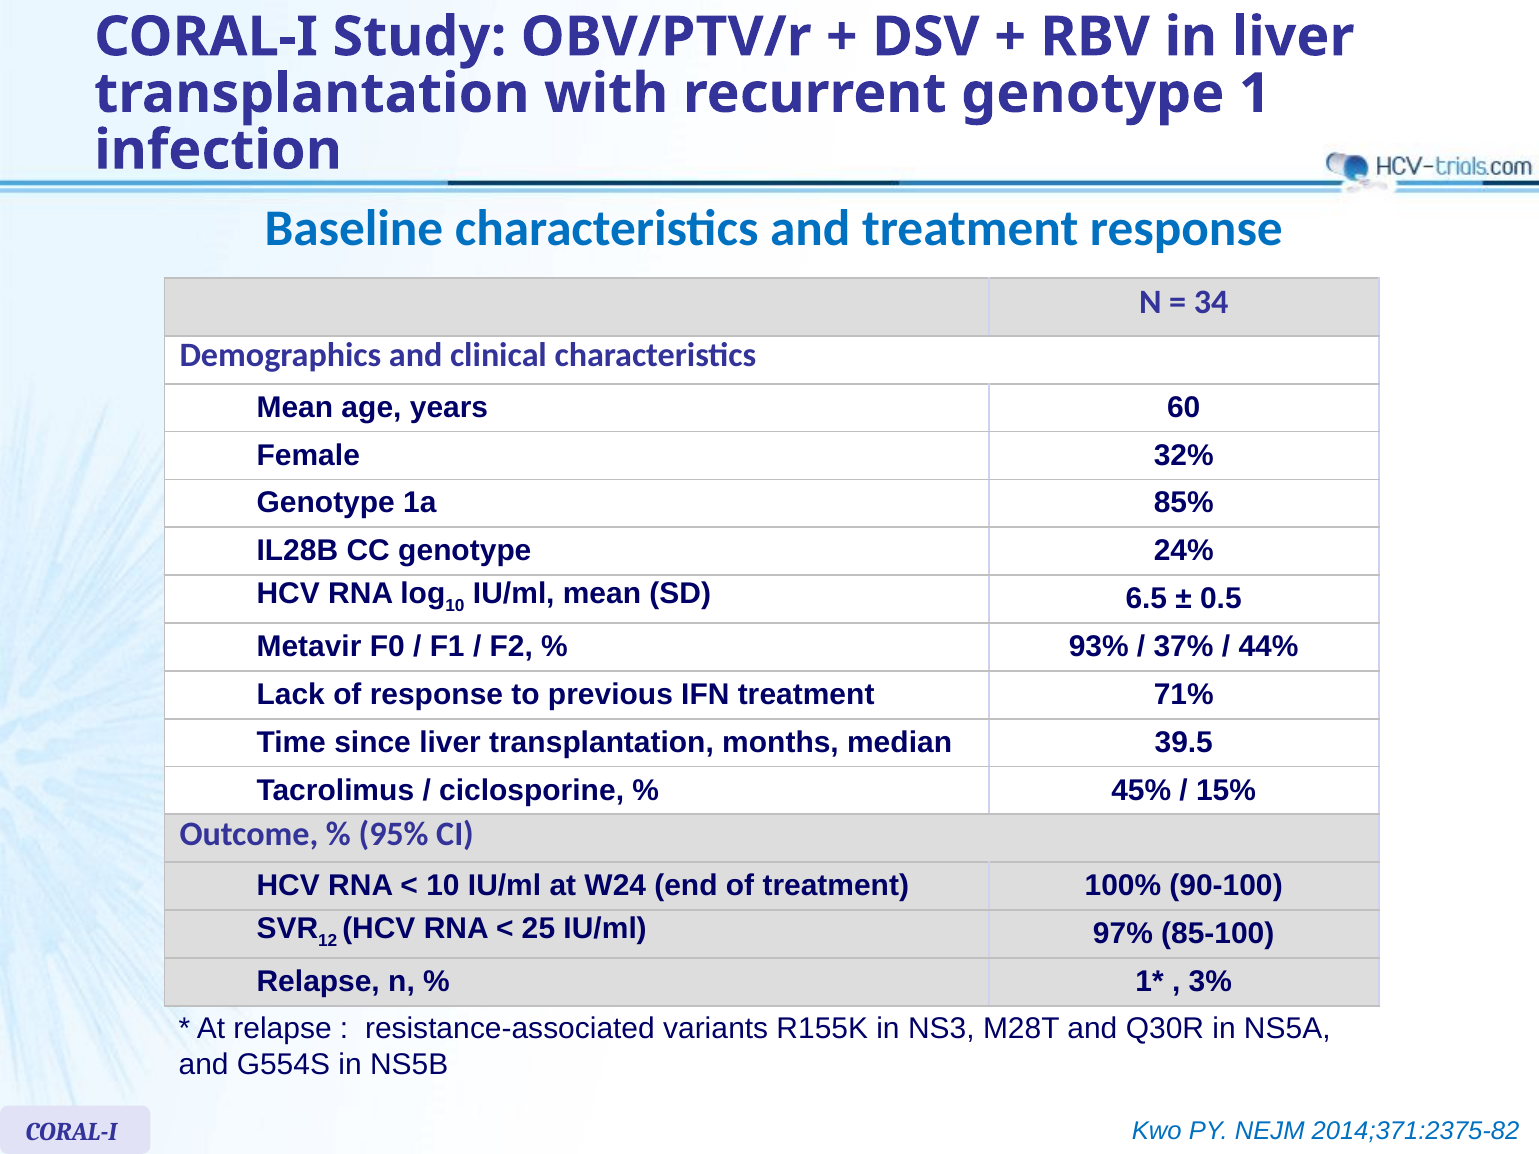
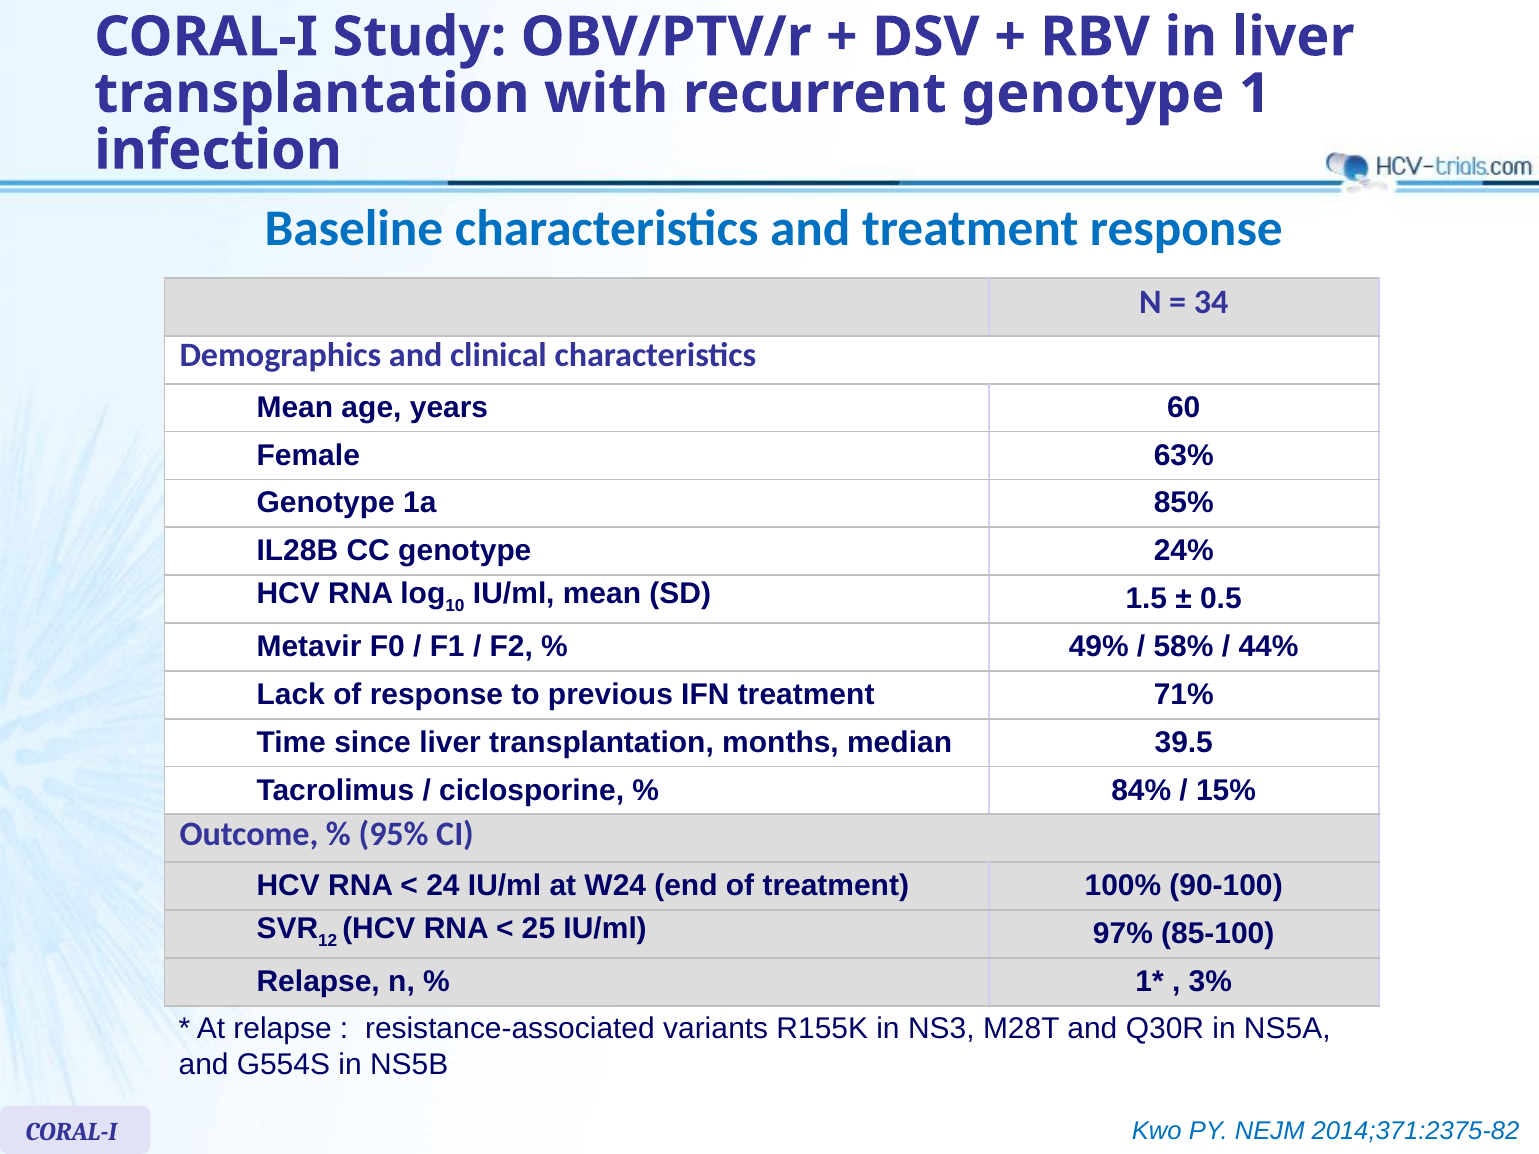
32%: 32% -> 63%
6.5: 6.5 -> 1.5
93%: 93% -> 49%
37%: 37% -> 58%
45%: 45% -> 84%
10 at (443, 886): 10 -> 24
